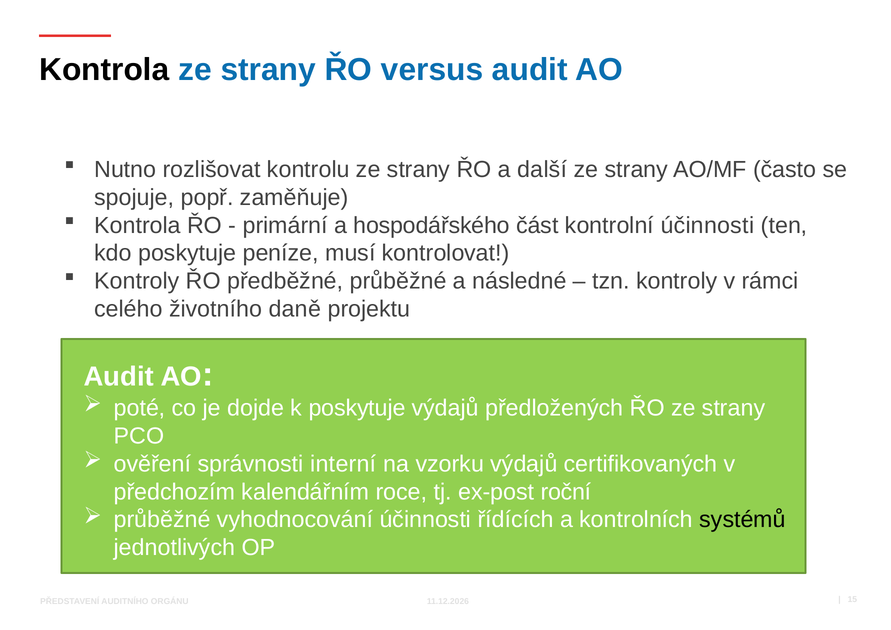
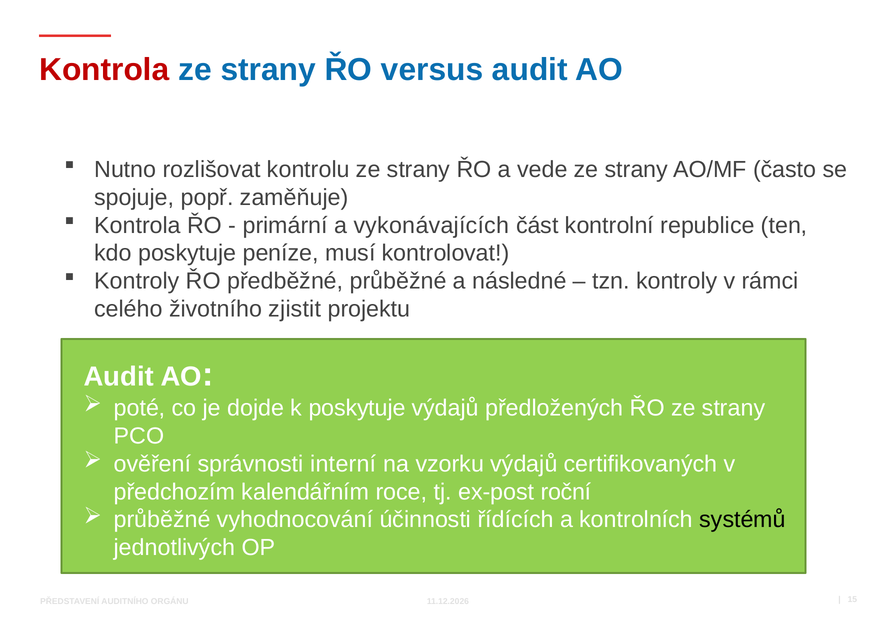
Kontrola at (104, 70) colour: black -> red
další: další -> vede
hospodářského: hospodářského -> vykonávajících
kontrolní účinnosti: účinnosti -> republice
daně: daně -> zjistit
